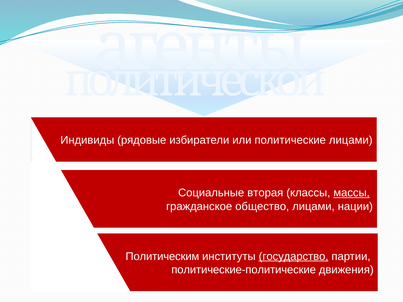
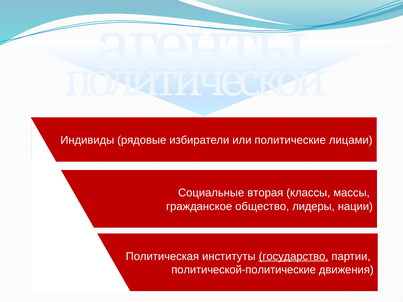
массы underline: present -> none
общество лицами: лицами -> лидеры
Политическим: Политическим -> Политическая
политические-политические: политические-политические -> политической-политические
